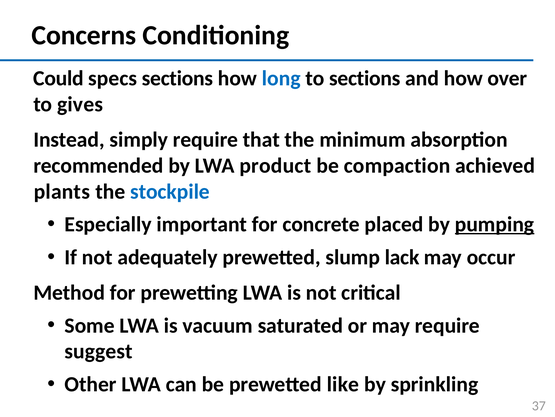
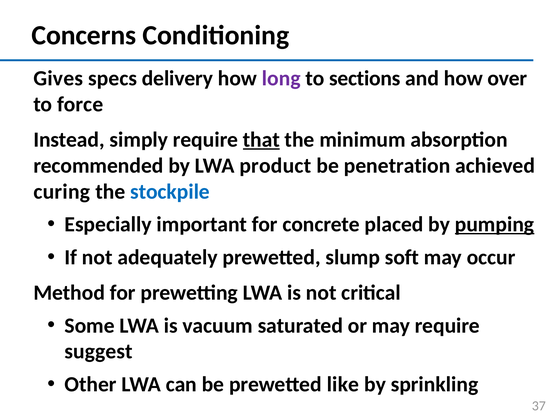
Could: Could -> Gives
specs sections: sections -> delivery
long colour: blue -> purple
gives: gives -> force
that underline: none -> present
compaction: compaction -> penetration
plants: plants -> curing
lack: lack -> soft
